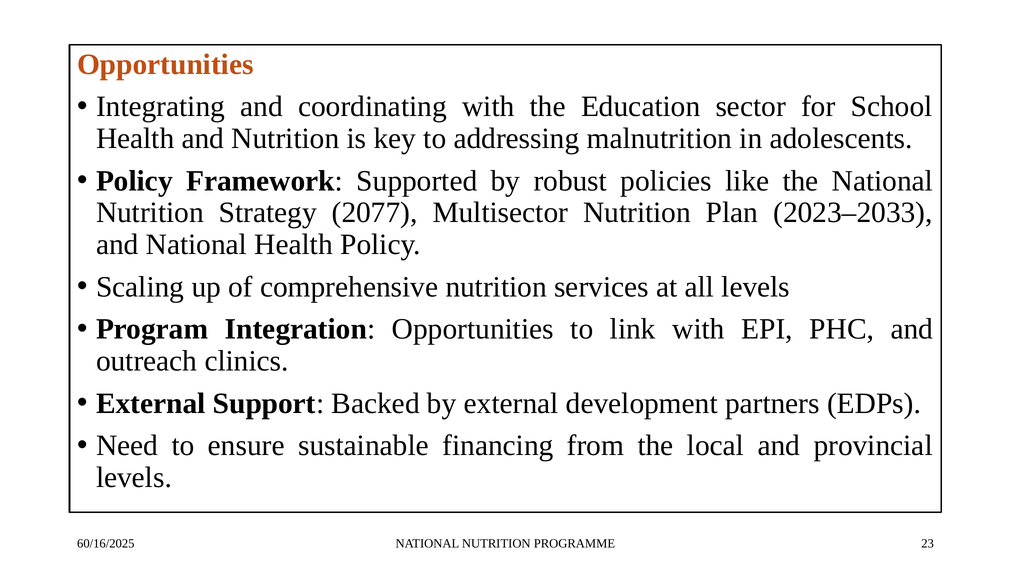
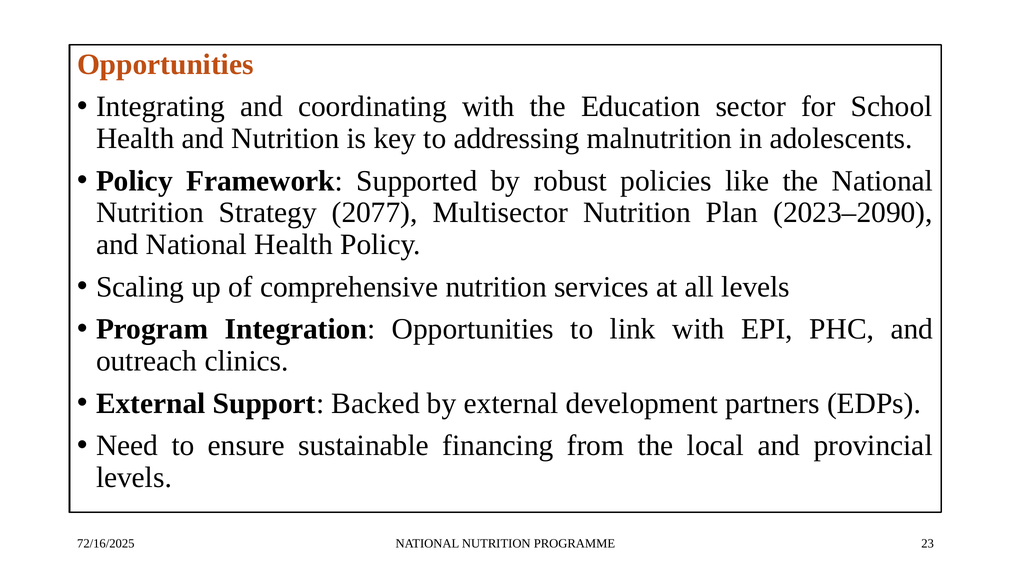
2023–2033: 2023–2033 -> 2023–2090
60/16/2025: 60/16/2025 -> 72/16/2025
